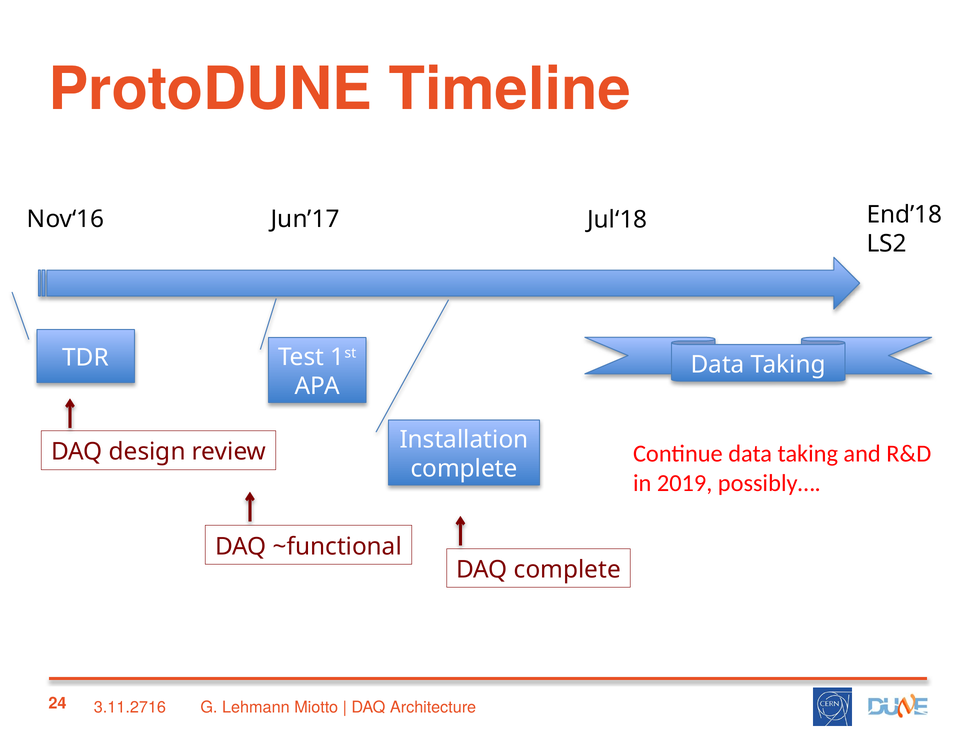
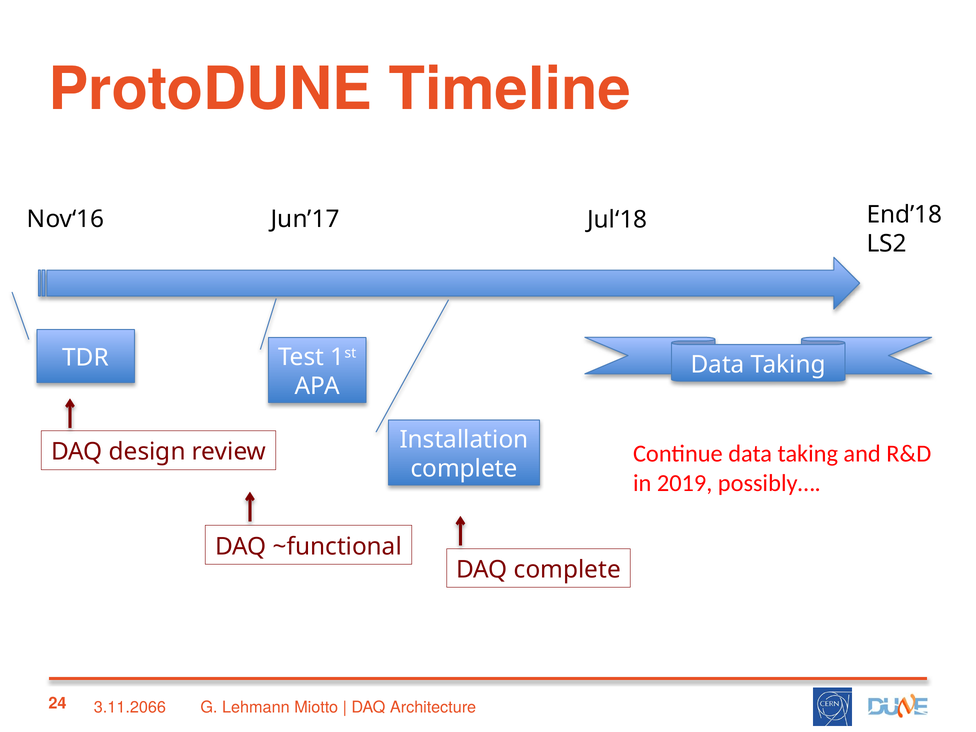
3.11.2716: 3.11.2716 -> 3.11.2066
